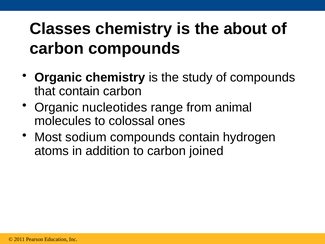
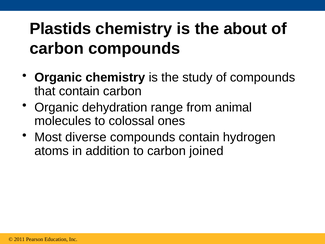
Classes: Classes -> Plastids
nucleotides: nucleotides -> dehydration
sodium: sodium -> diverse
